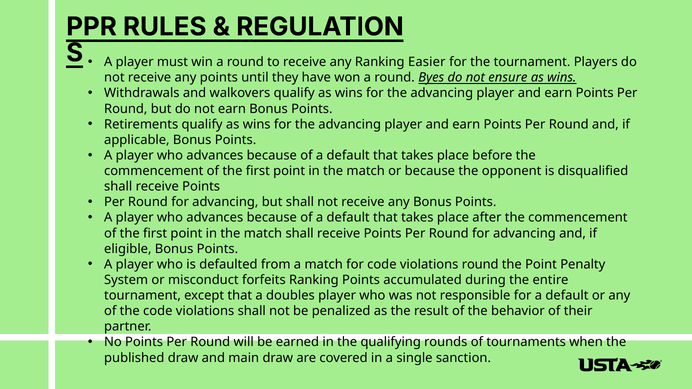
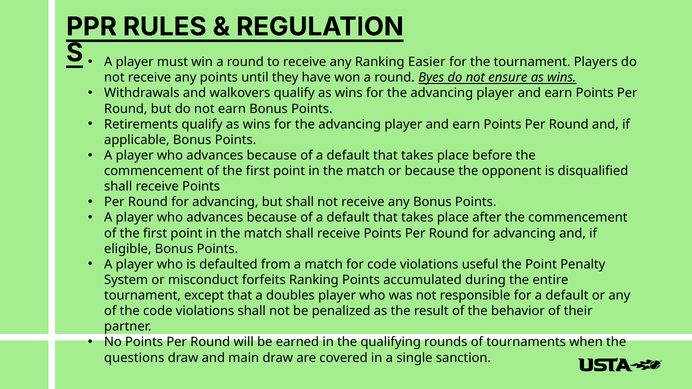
violations round: round -> useful
published: published -> questions
